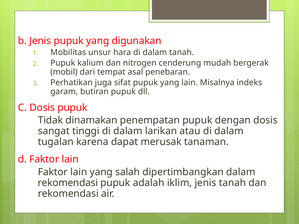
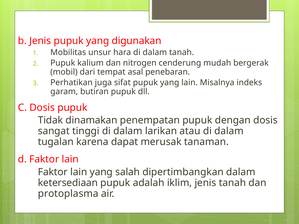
rekomendasi at (68, 183): rekomendasi -> ketersediaan
rekomendasi at (68, 194): rekomendasi -> protoplasma
